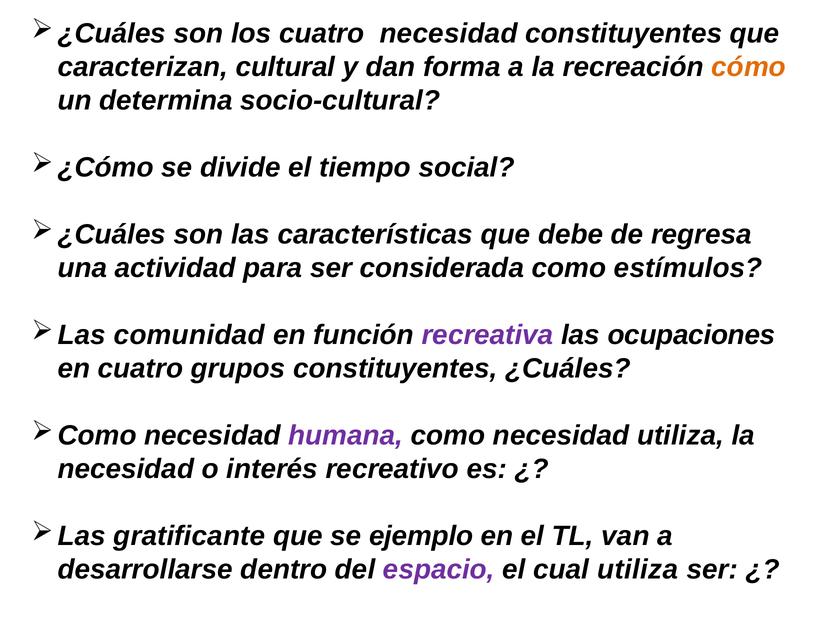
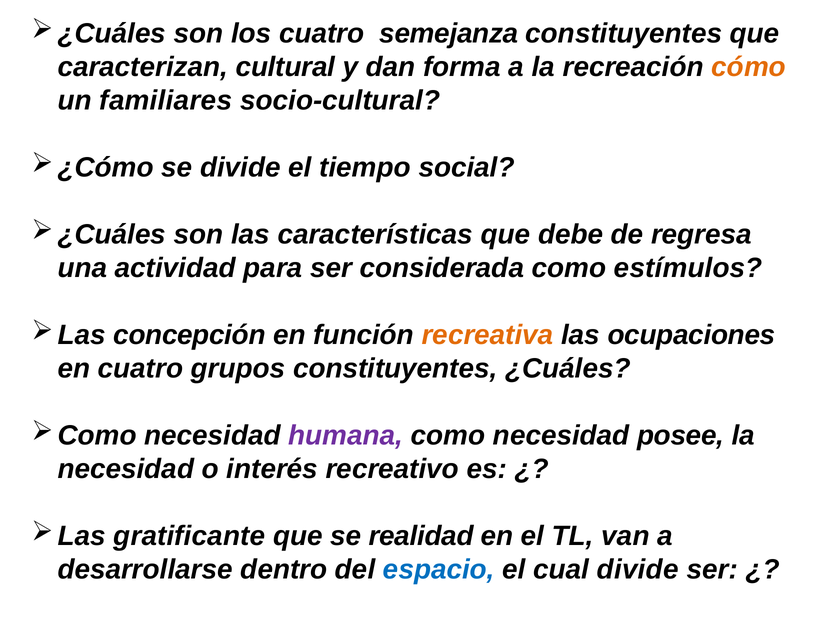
cuatro necesidad: necesidad -> semejanza
determina: determina -> familiares
comunidad: comunidad -> concepción
recreativa colour: purple -> orange
necesidad utiliza: utiliza -> posee
ejemplo: ejemplo -> realidad
espacio colour: purple -> blue
cual utiliza: utiliza -> divide
